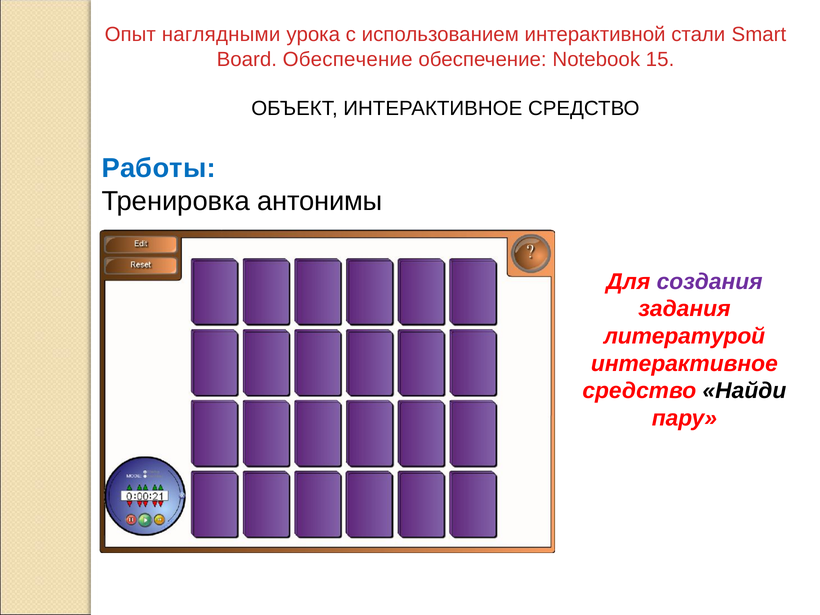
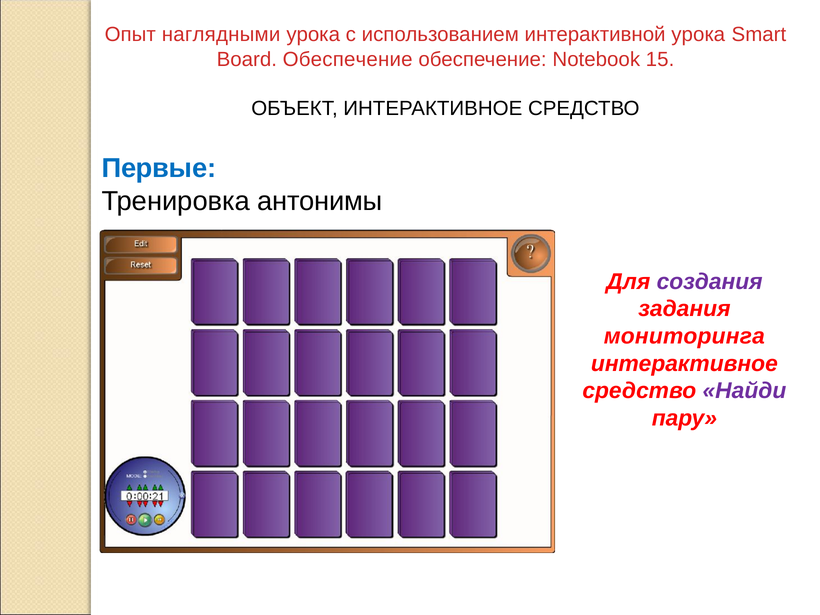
интерактивной стали: стали -> урока
Работы: Работы -> Первые
литературой: литературой -> мониторинга
Найди colour: black -> purple
